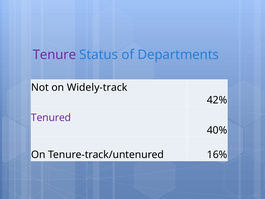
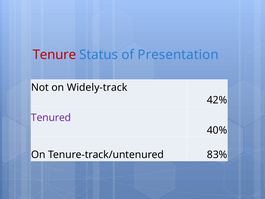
Tenure colour: purple -> red
Departments: Departments -> Presentation
16%: 16% -> 83%
